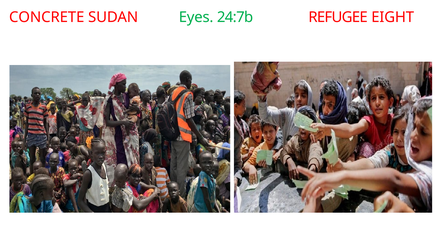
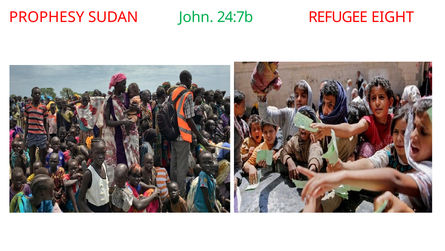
CONCRETE: CONCRETE -> PROPHESY
Eyes: Eyes -> John
